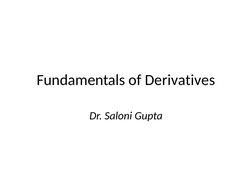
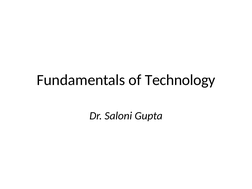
Derivatives: Derivatives -> Technology
